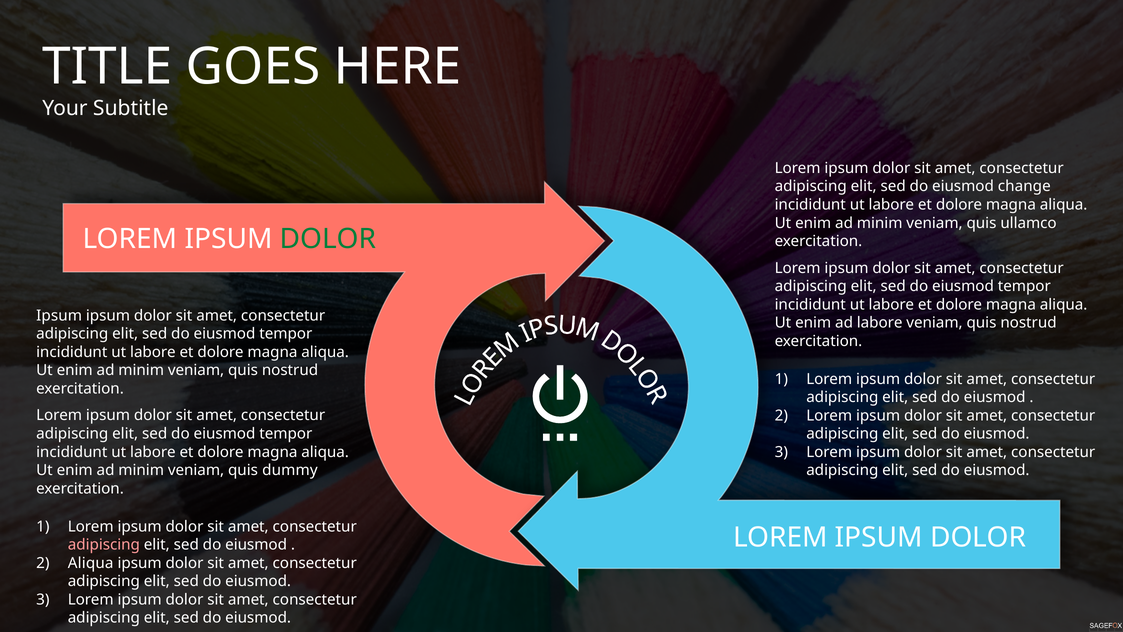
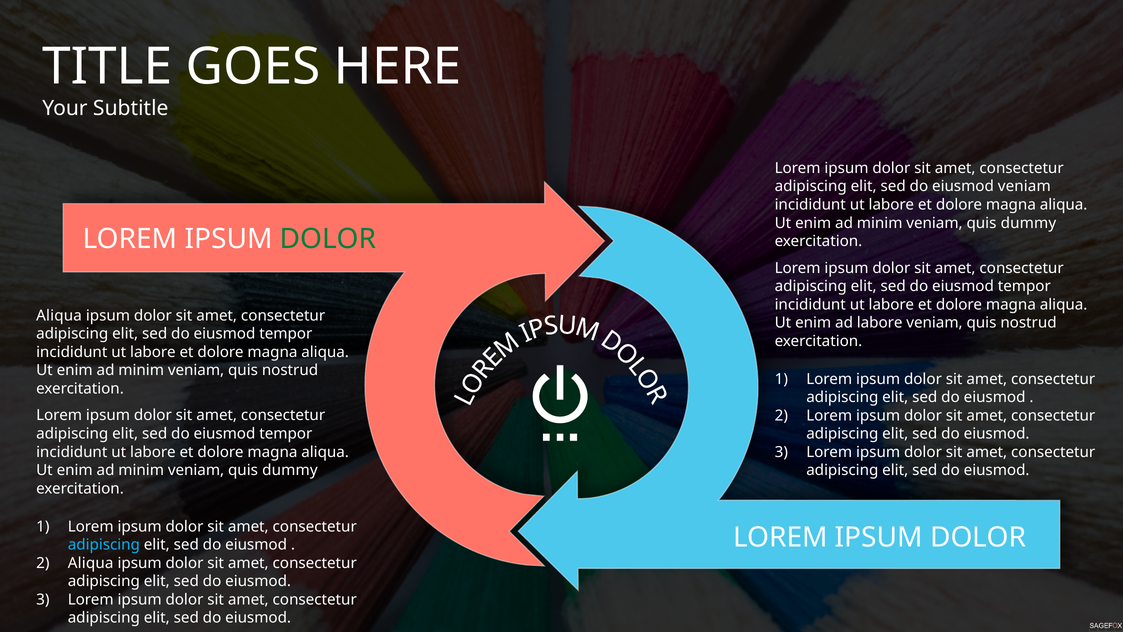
eiusmod change: change -> veniam
ullamco at (1029, 223): ullamco -> dummy
Ipsum at (59, 315): Ipsum -> Aliqua
adipiscing at (104, 545) colour: pink -> light blue
